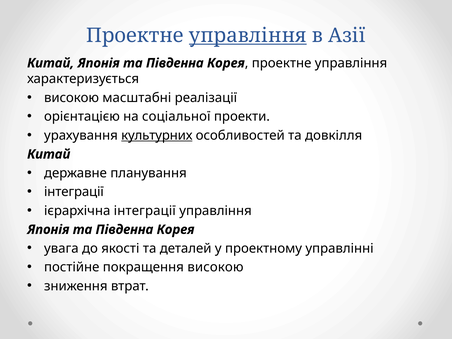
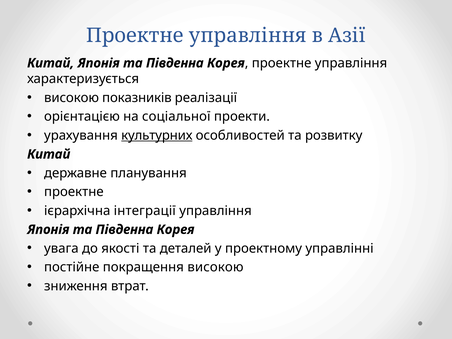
управління at (248, 36) underline: present -> none
масштабні: масштабні -> показників
довкілля: довкілля -> розвитку
інтеграції at (74, 192): інтеграції -> проектне
